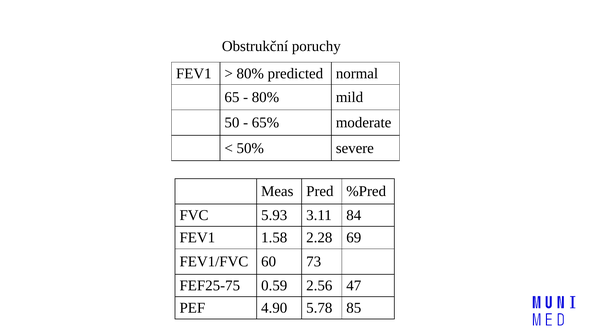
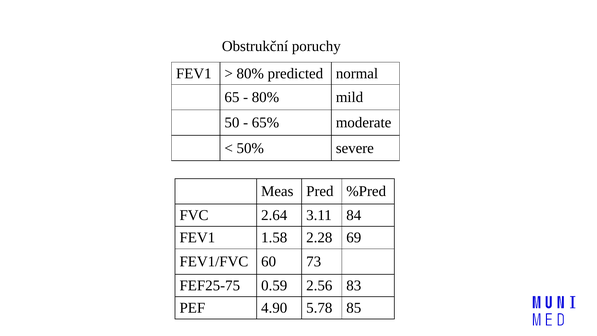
5.93: 5.93 -> 2.64
47: 47 -> 83
